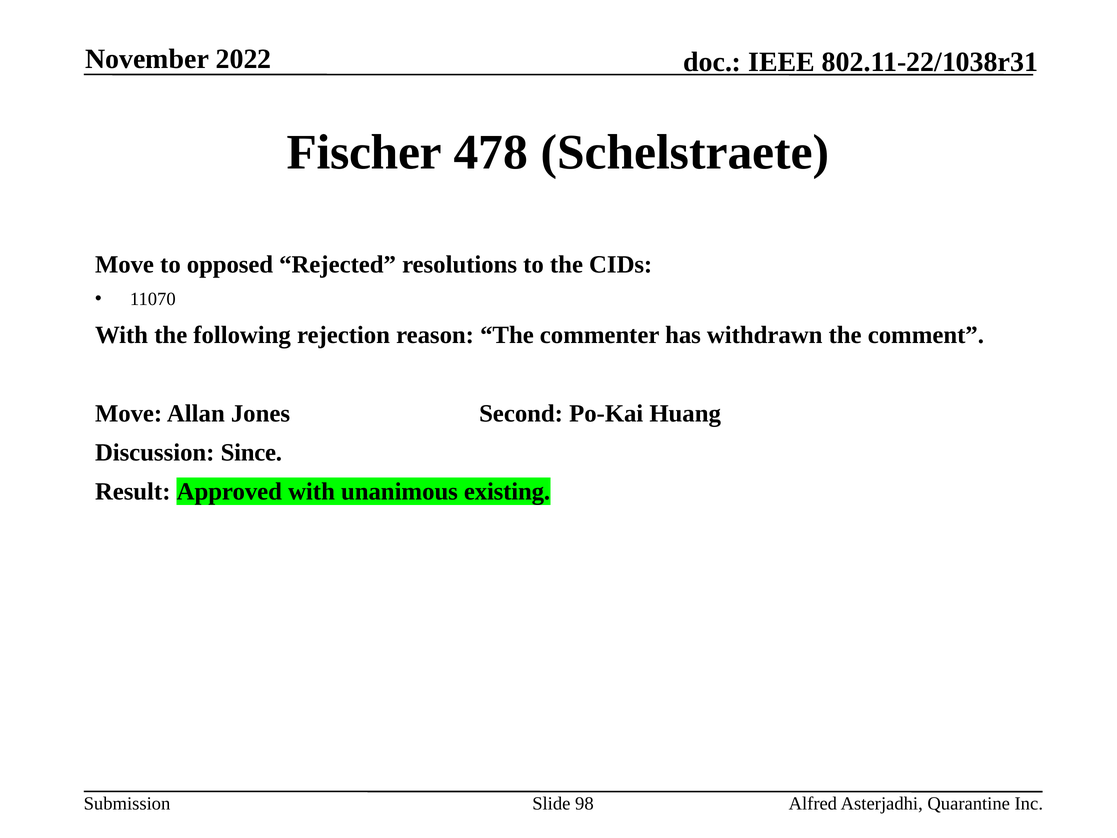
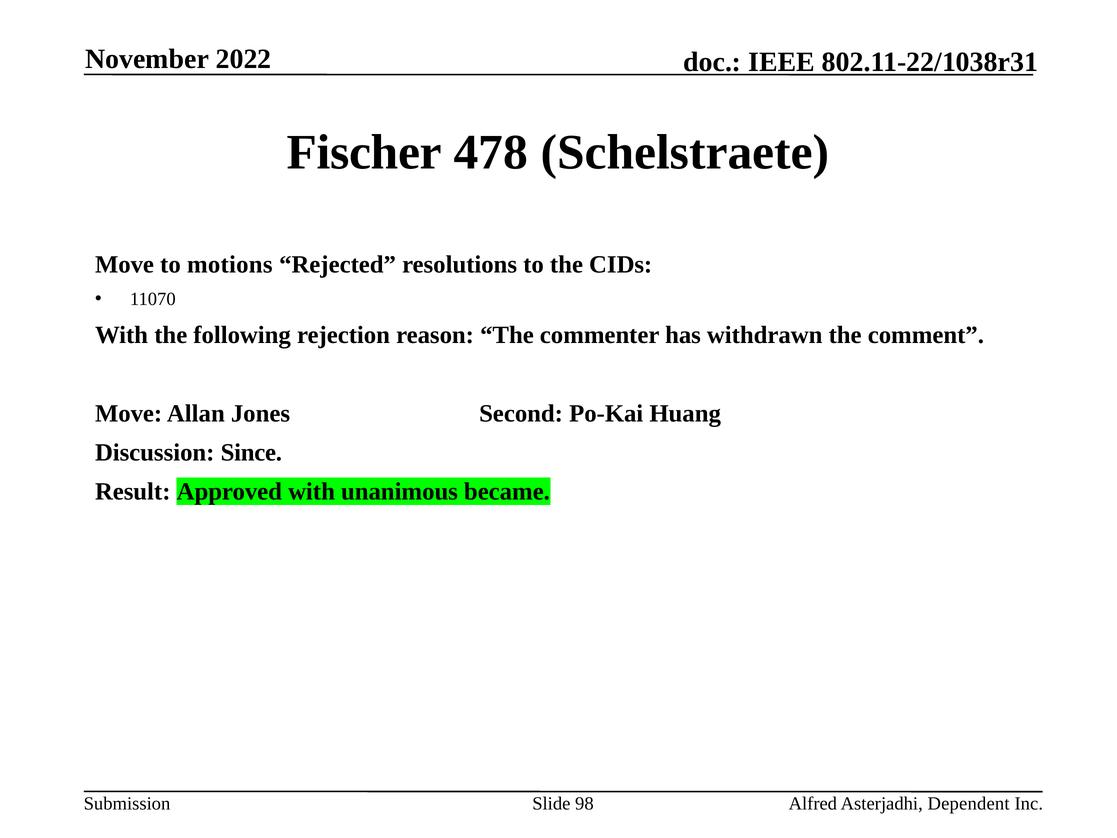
opposed: opposed -> motions
existing: existing -> became
Quarantine: Quarantine -> Dependent
